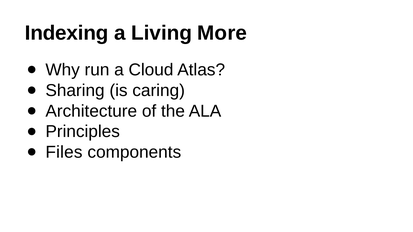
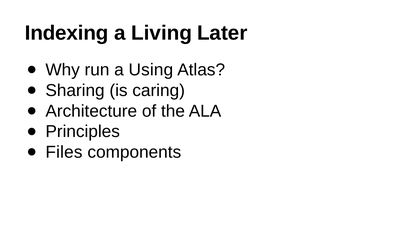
More: More -> Later
Cloud: Cloud -> Using
